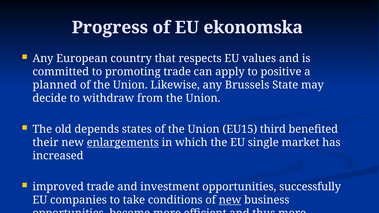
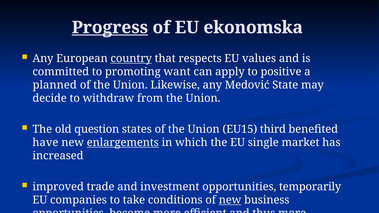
Progress underline: none -> present
country underline: none -> present
promoting trade: trade -> want
Brussels: Brussels -> Medović
depends: depends -> question
their: their -> have
successfully: successfully -> temporarily
